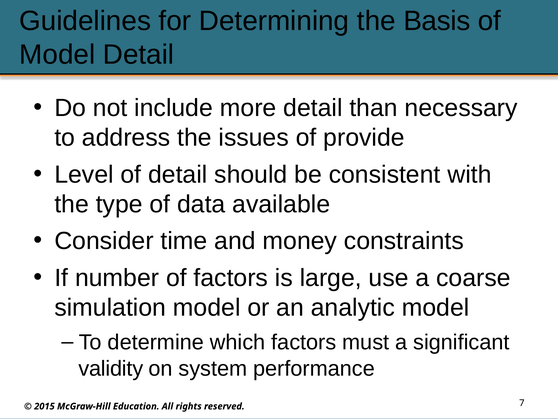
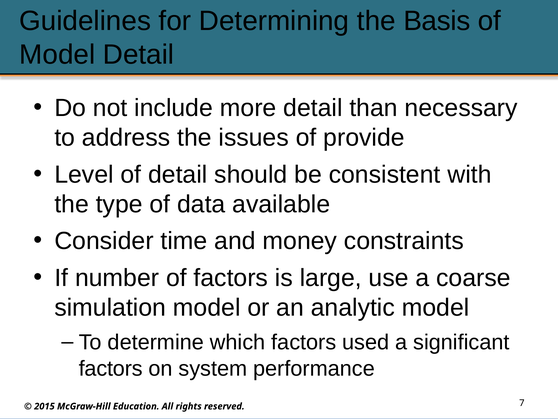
must: must -> used
validity at (111, 368): validity -> factors
